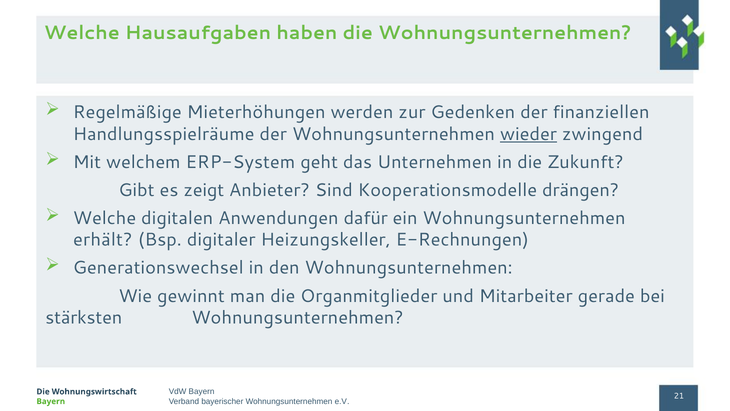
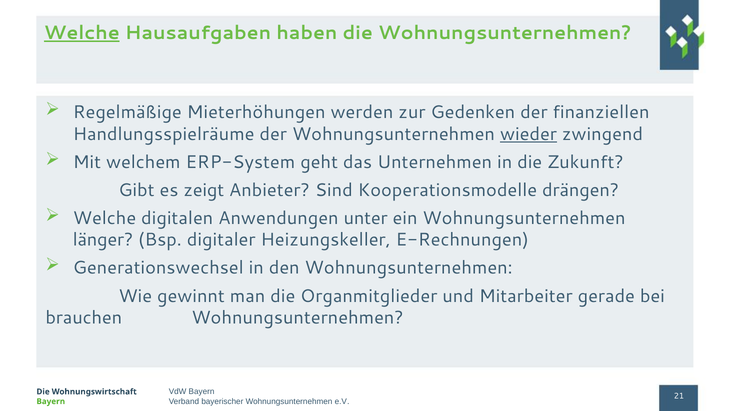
Welche at (82, 33) underline: none -> present
dafür: dafür -> unter
erhält: erhält -> länger
stärksten: stärksten -> brauchen
